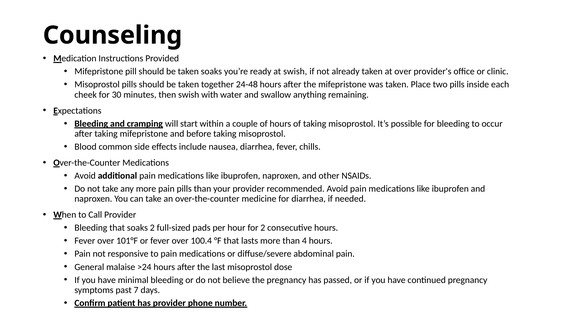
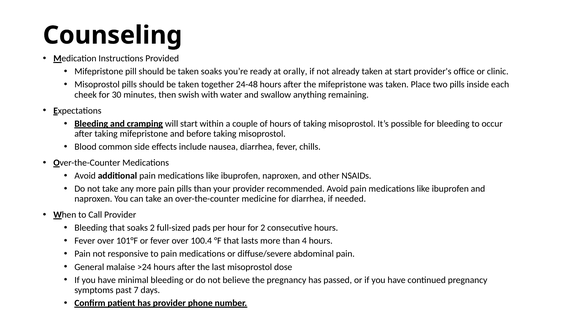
at swish: swish -> orally
at over: over -> start
